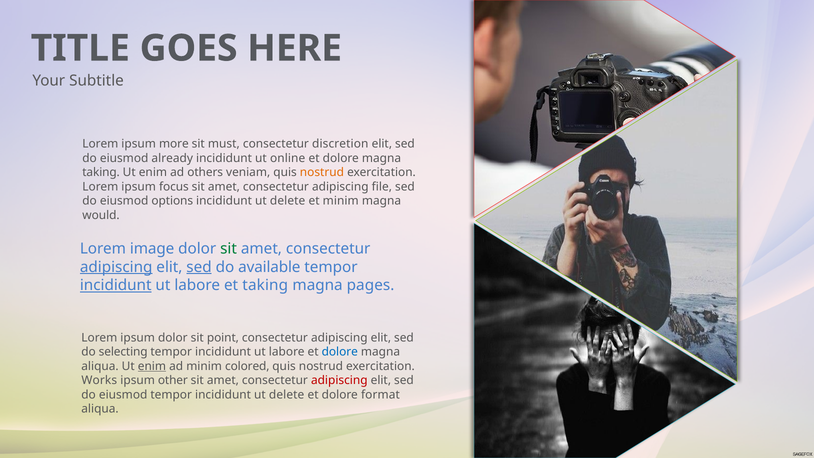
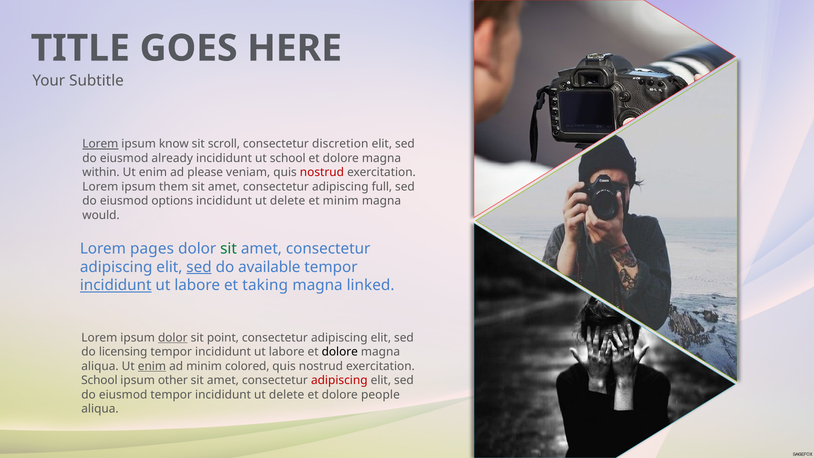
Lorem at (100, 144) underline: none -> present
more: more -> know
must: must -> scroll
ut online: online -> school
taking at (101, 172): taking -> within
others: others -> please
nostrud at (322, 172) colour: orange -> red
focus: focus -> them
file: file -> full
image: image -> pages
adipiscing at (116, 267) underline: present -> none
pages: pages -> linked
dolor at (173, 338) underline: none -> present
selecting: selecting -> licensing
dolore at (340, 352) colour: blue -> black
Works at (99, 380): Works -> School
format: format -> people
